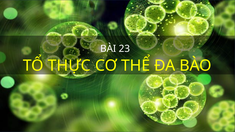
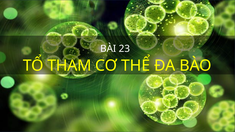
THỰC: THỰC -> THAM
